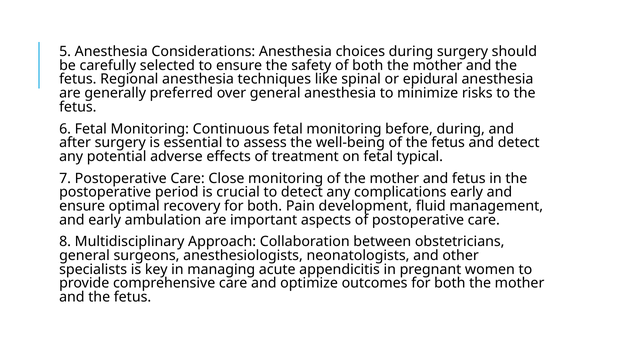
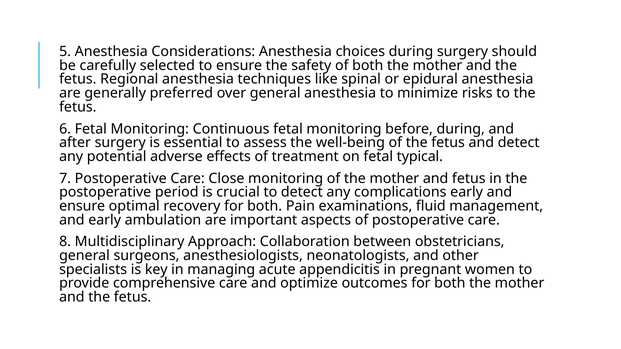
development: development -> examinations
